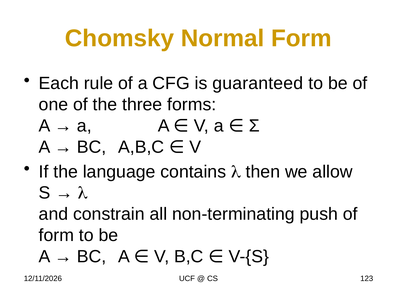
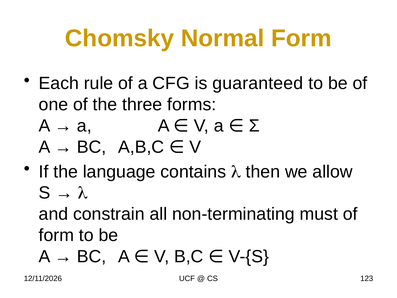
push: push -> must
